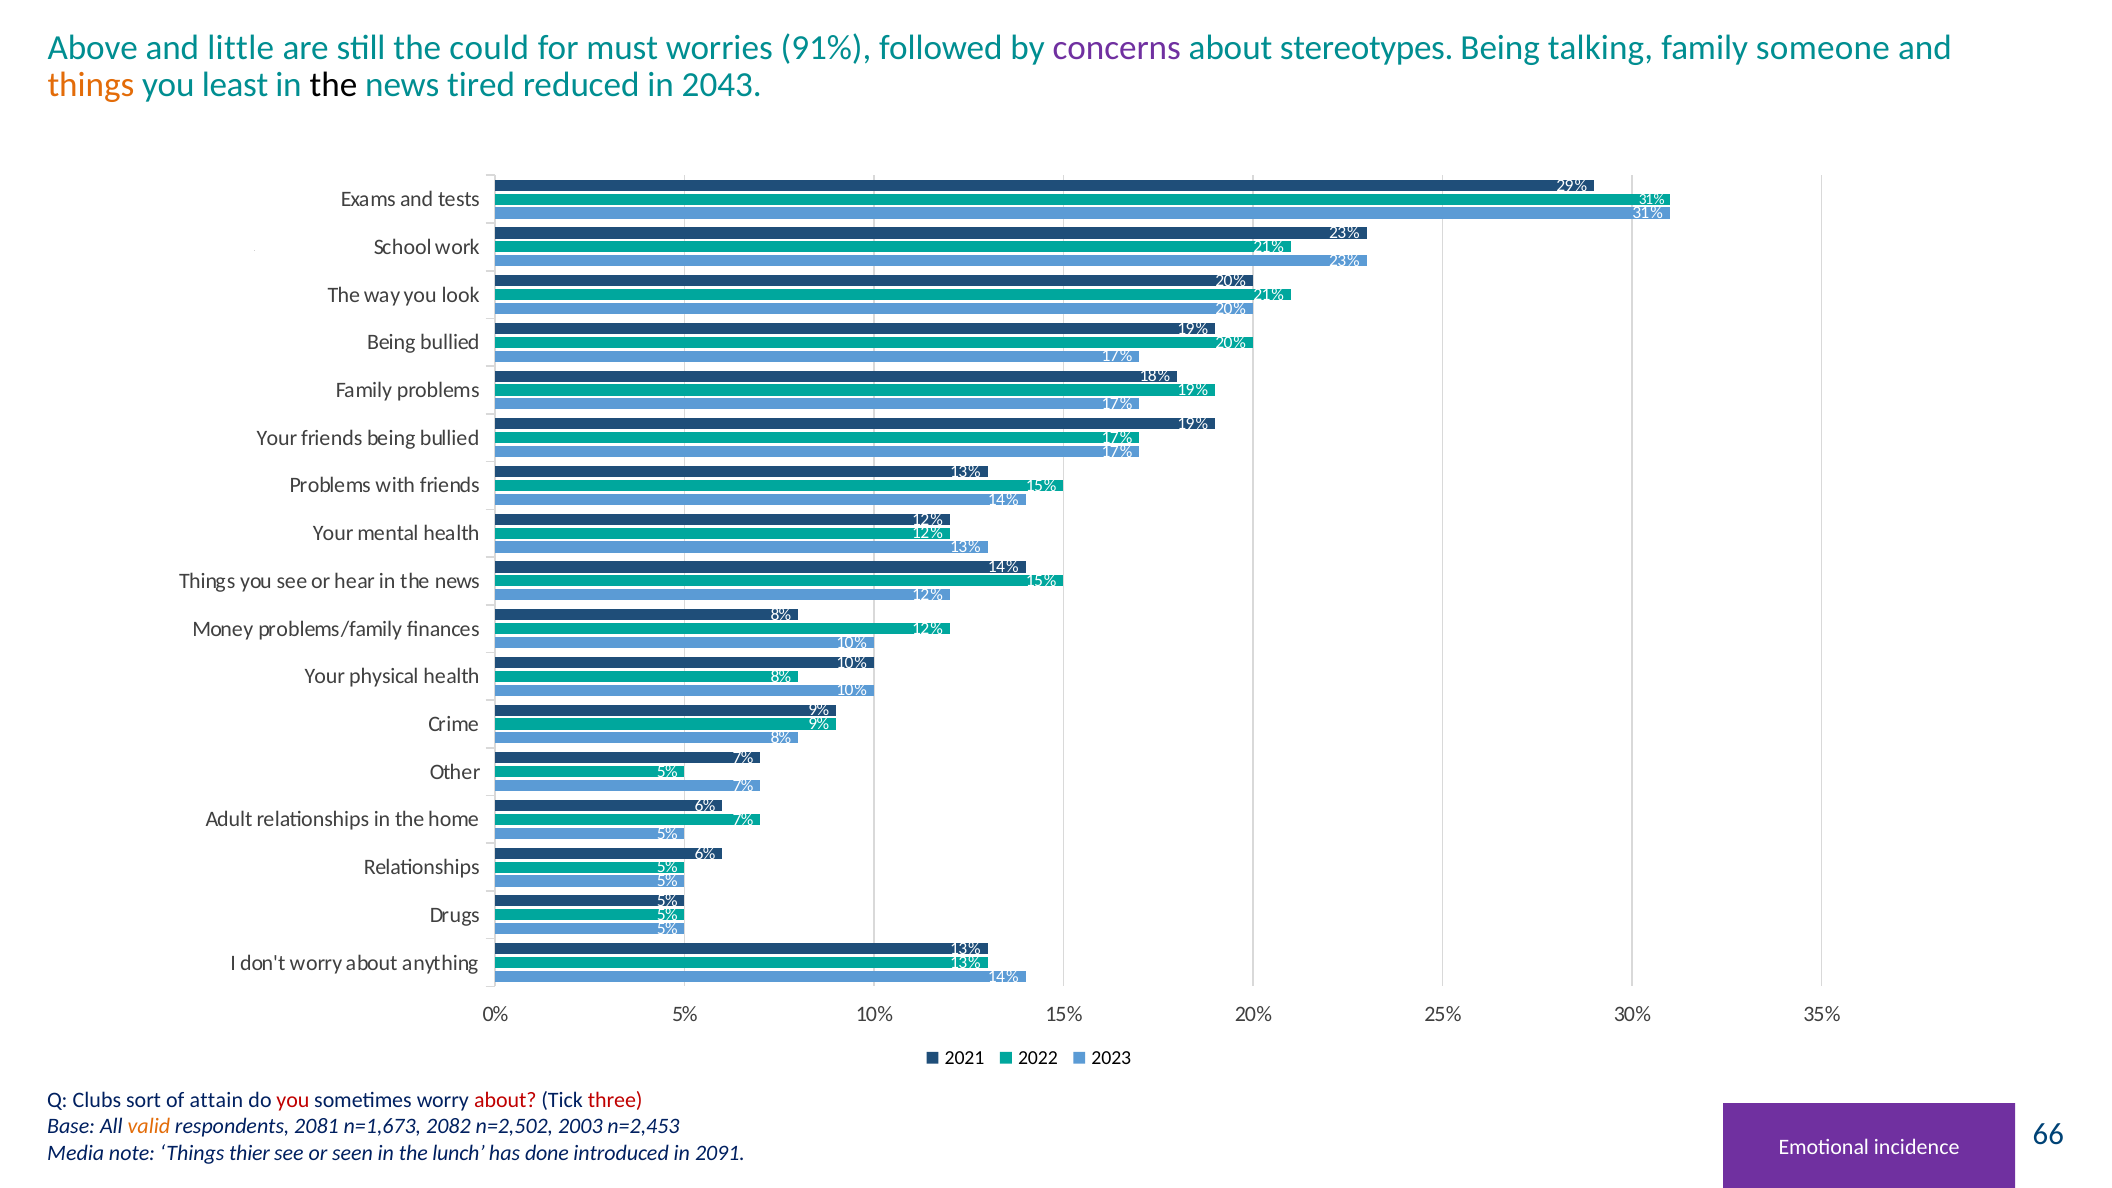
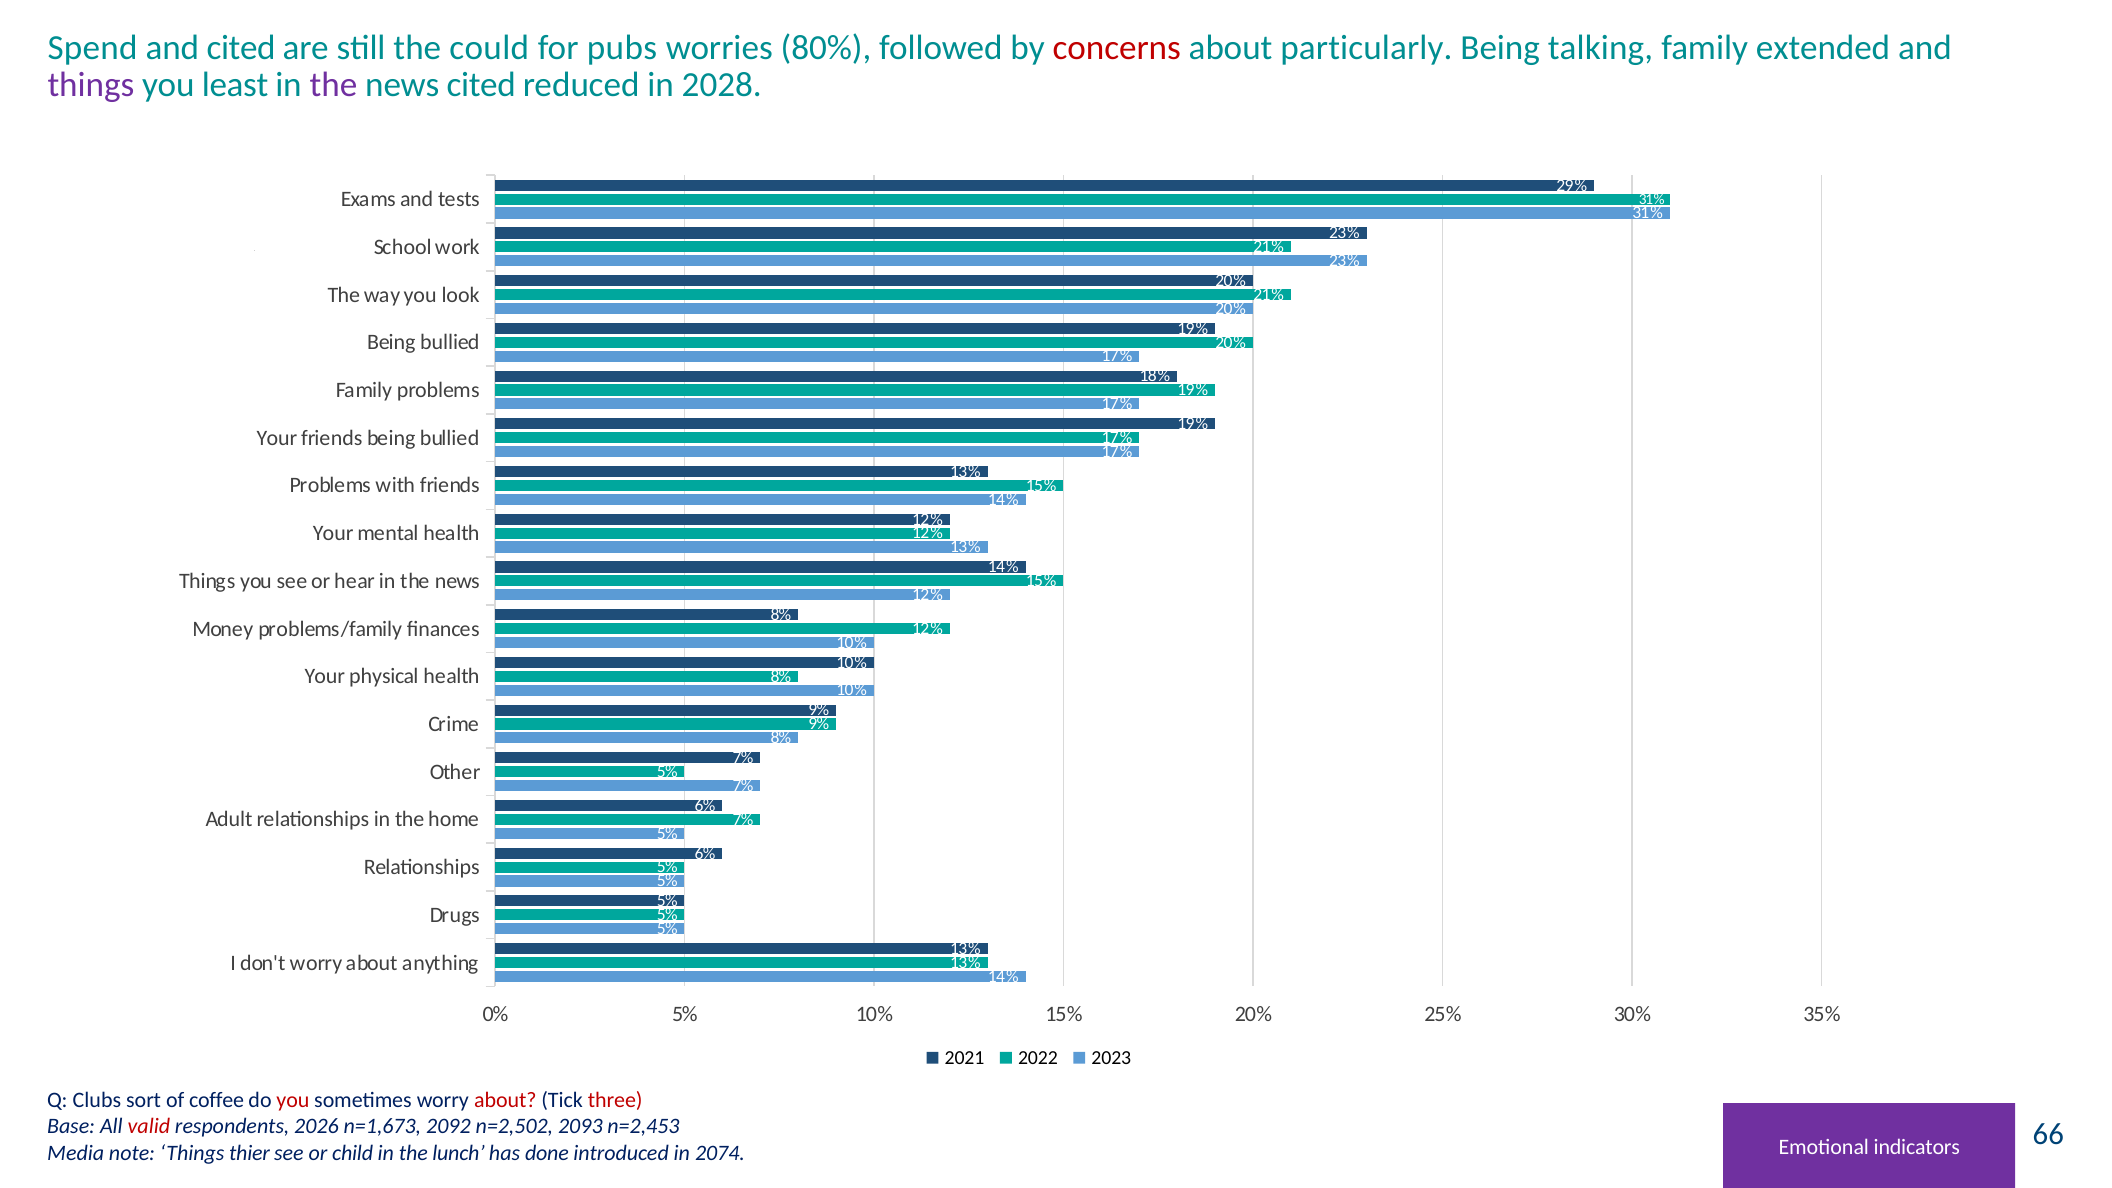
Above: Above -> Spend
and little: little -> cited
must: must -> pubs
91%: 91% -> 80%
concerns colour: purple -> red
stereotypes: stereotypes -> particularly
someone: someone -> extended
things at (91, 85) colour: orange -> purple
the at (333, 85) colour: black -> purple
news tired: tired -> cited
2043: 2043 -> 2028
attain: attain -> coffee
valid colour: orange -> red
2081: 2081 -> 2026
2082: 2082 -> 2092
2003: 2003 -> 2093
seen: seen -> child
2091: 2091 -> 2074
incidence: incidence -> indicators
